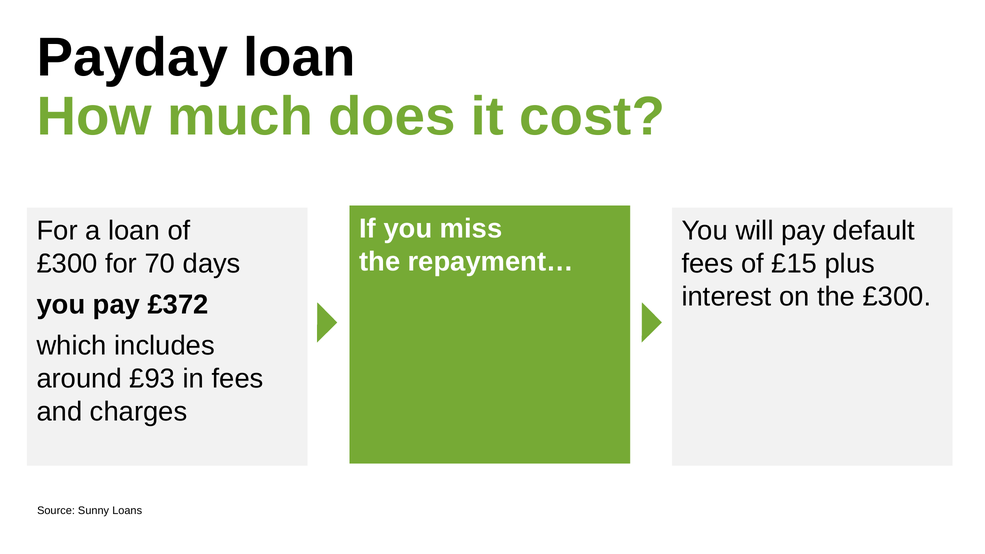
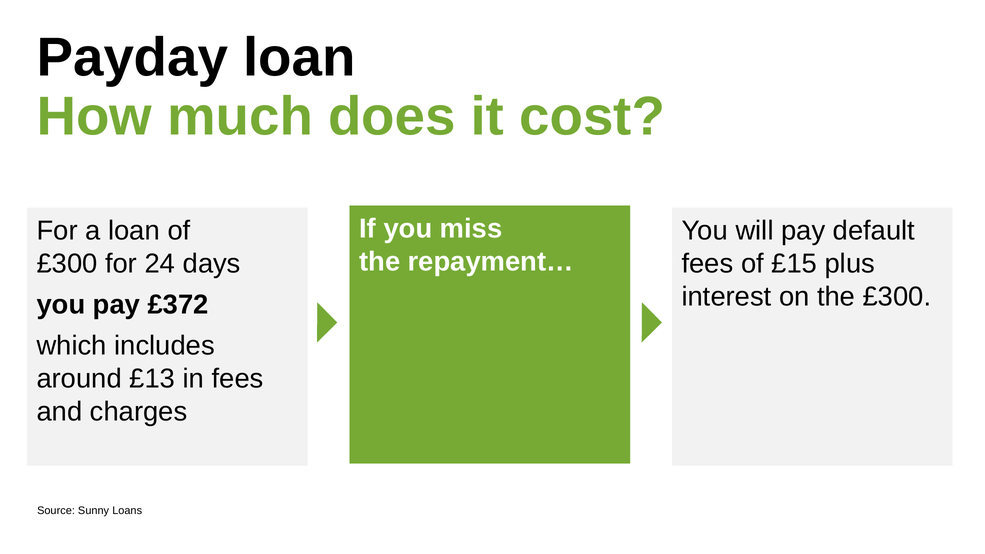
70: 70 -> 24
£93: £93 -> £13
